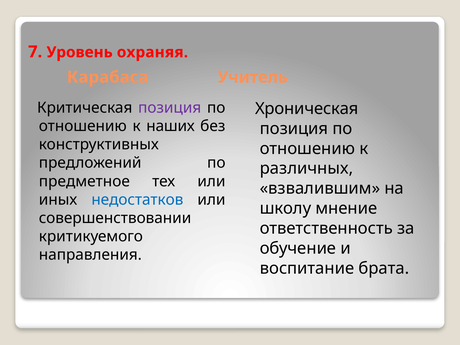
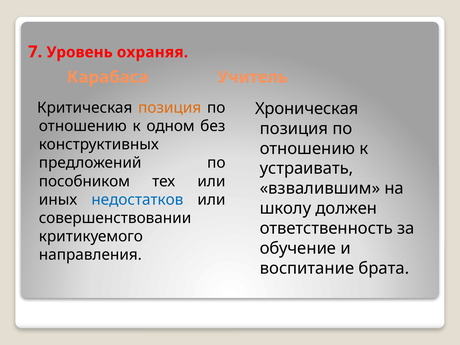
позиция at (170, 108) colour: purple -> orange
наших: наших -> одном
различных: различных -> устраивать
предметное: предметное -> пособником
мнение: мнение -> должен
